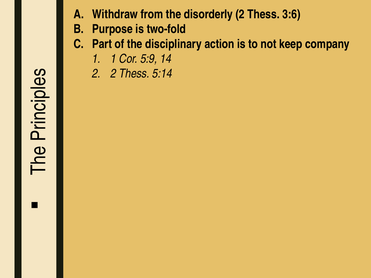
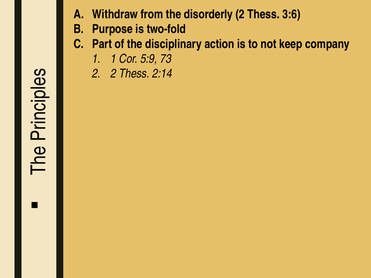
14: 14 -> 73
5:14: 5:14 -> 2:14
